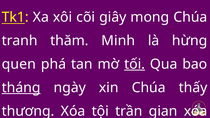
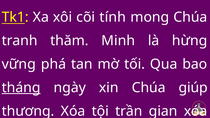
giây: giây -> tính
quen: quen -> vững
tối underline: present -> none
thấy: thấy -> giúp
